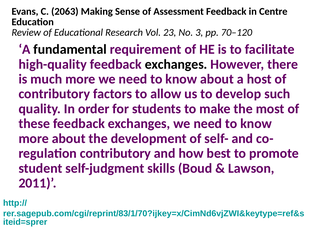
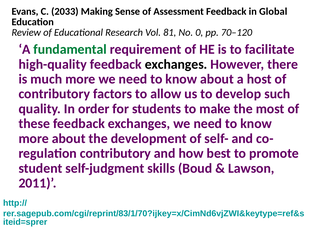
2063: 2063 -> 2033
Centre: Centre -> Global
23: 23 -> 81
3: 3 -> 0
fundamental colour: black -> green
